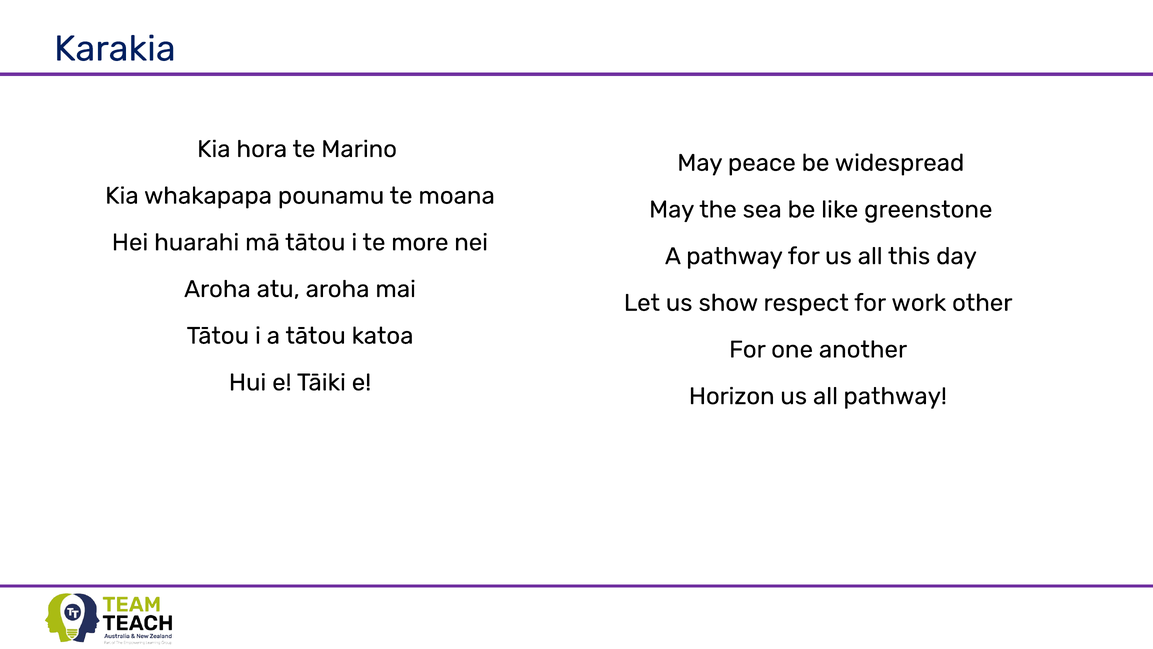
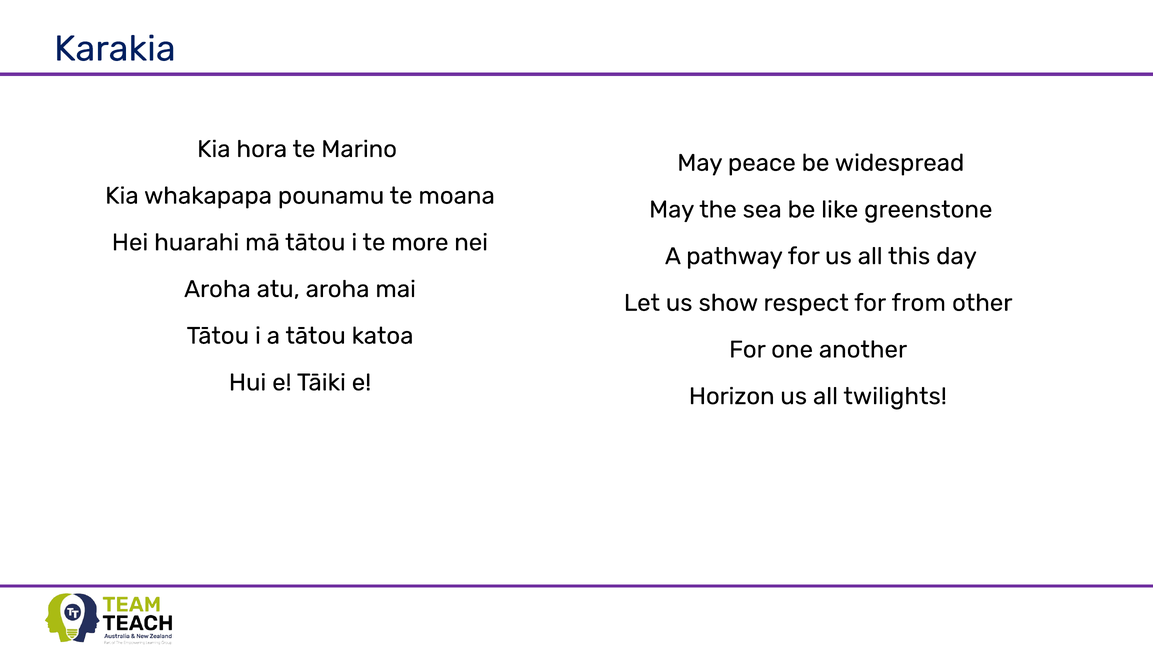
work: work -> from
all pathway: pathway -> twilights
